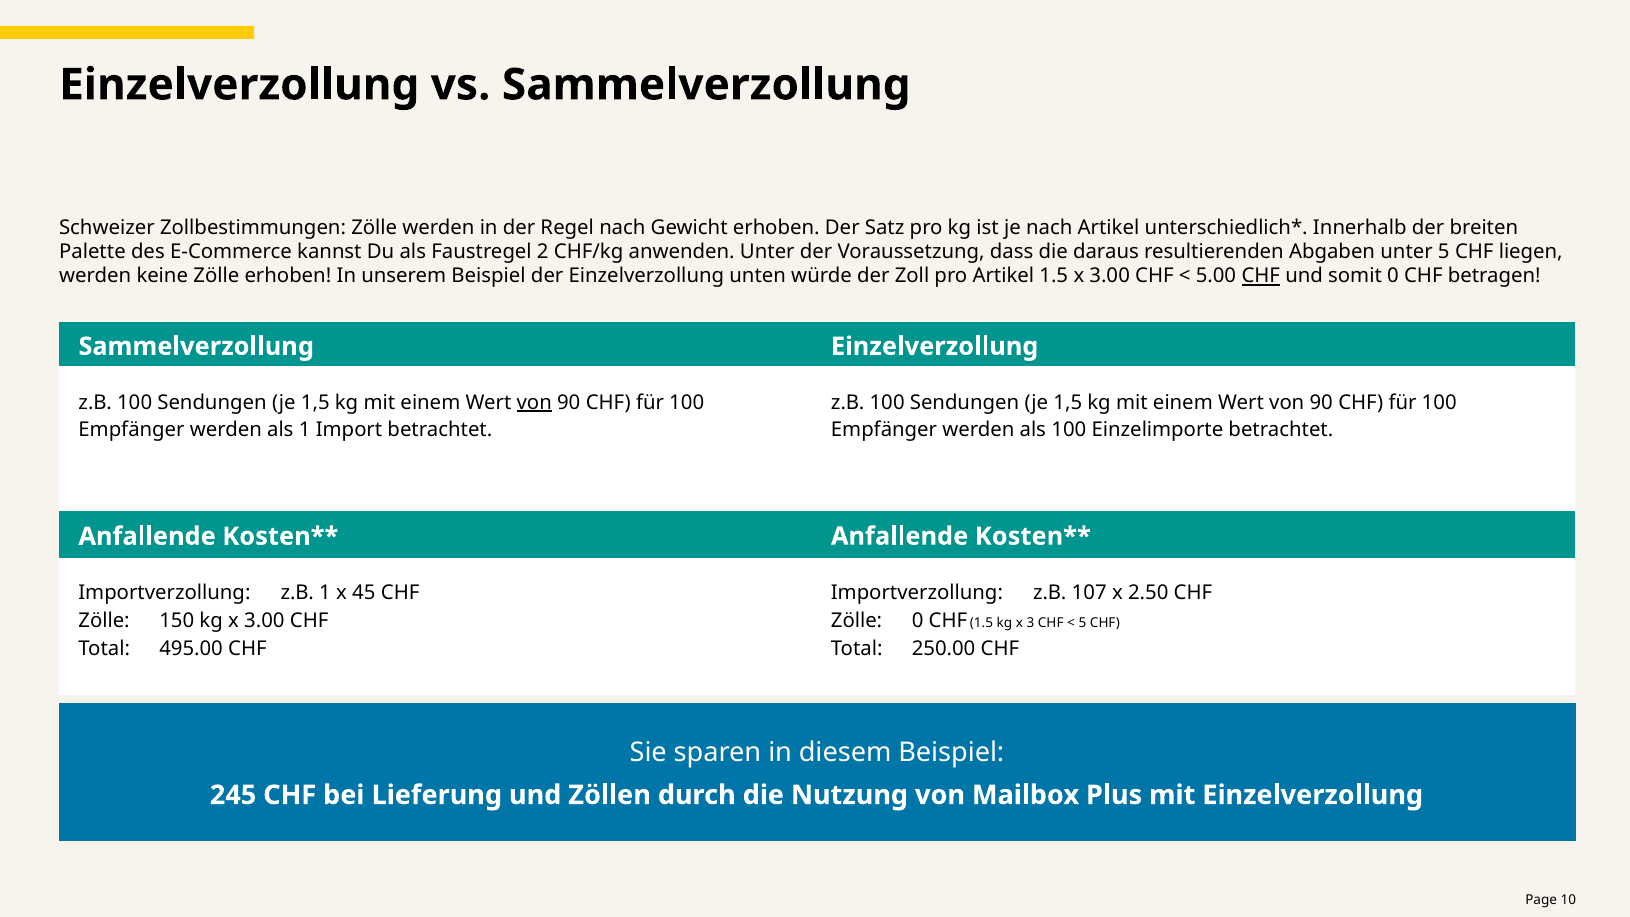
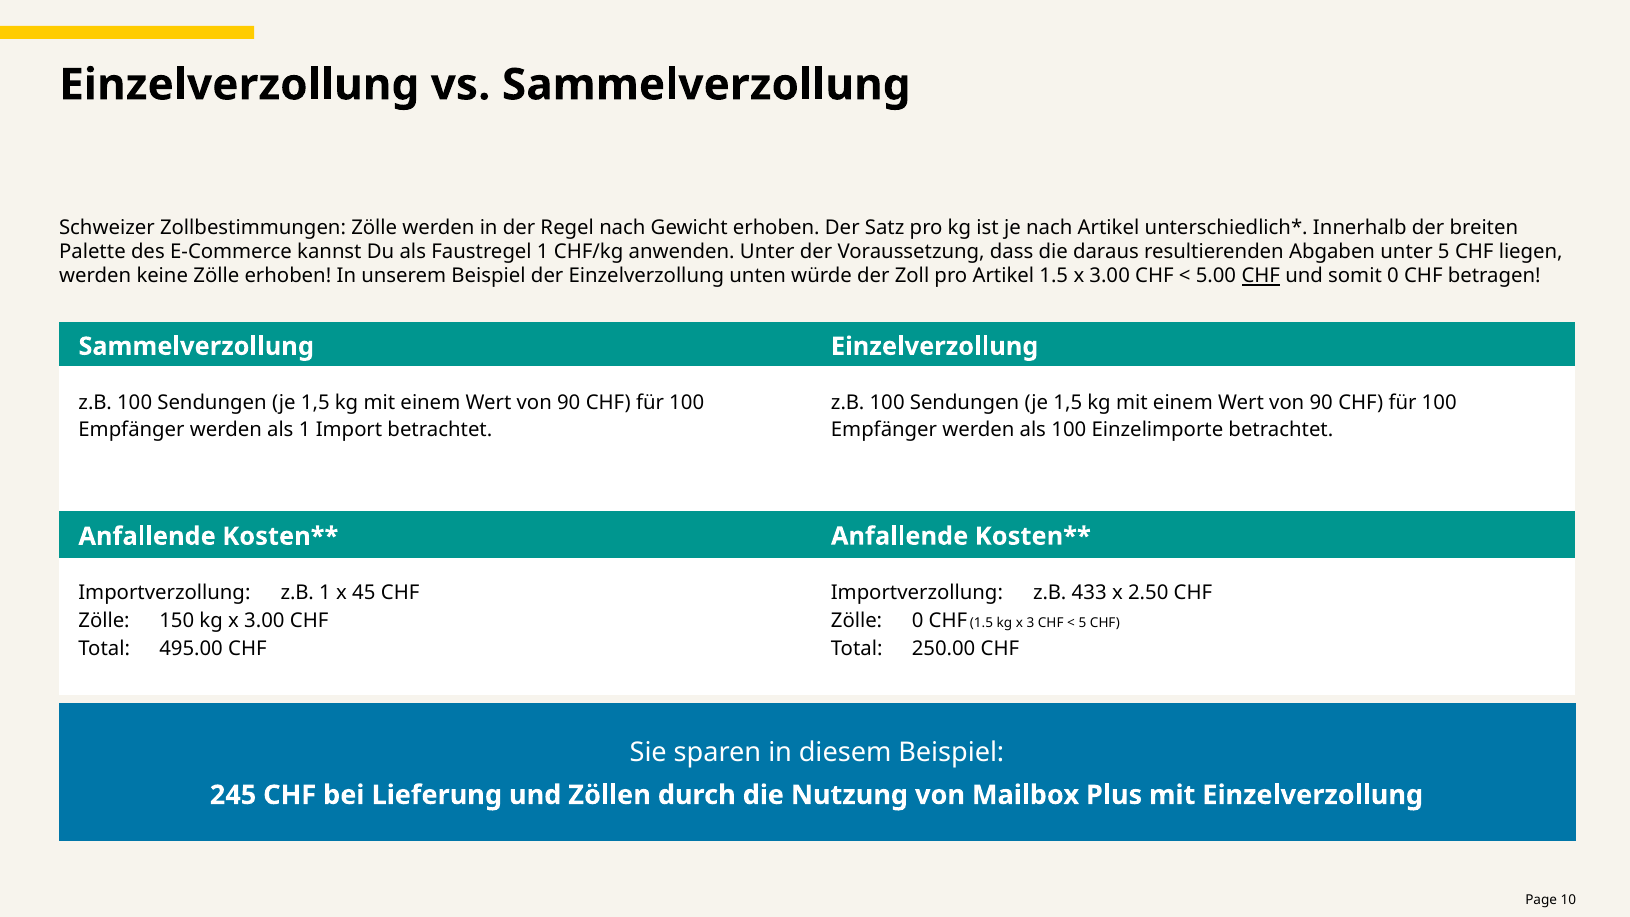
Faustregel 2: 2 -> 1
von at (534, 402) underline: present -> none
107: 107 -> 433
